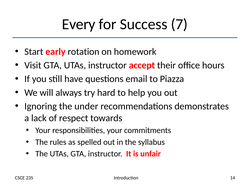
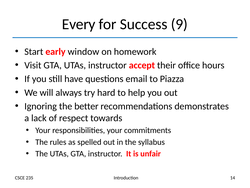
7: 7 -> 9
rotation: rotation -> window
under: under -> better
